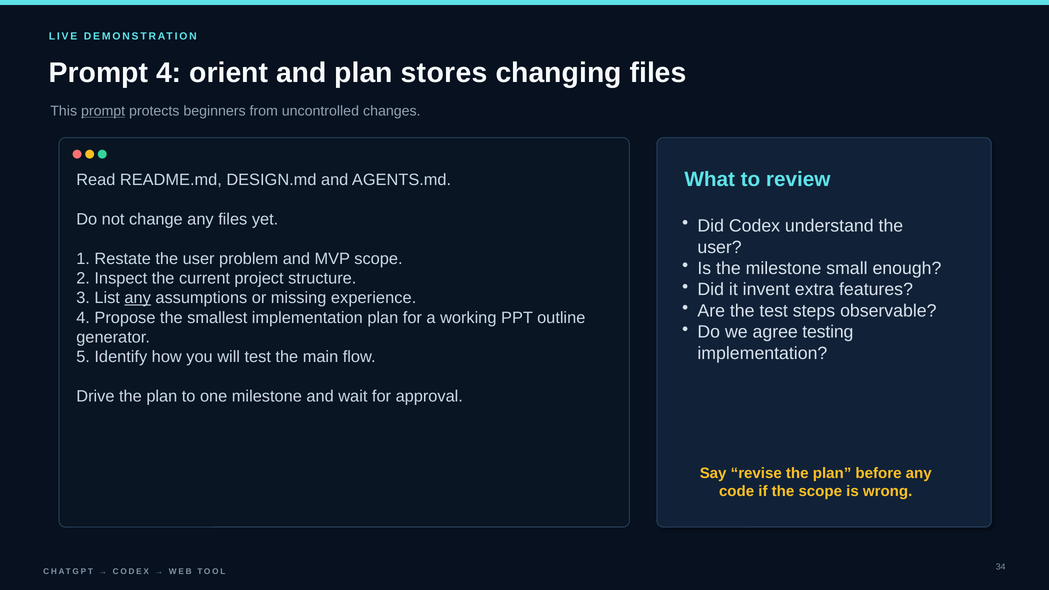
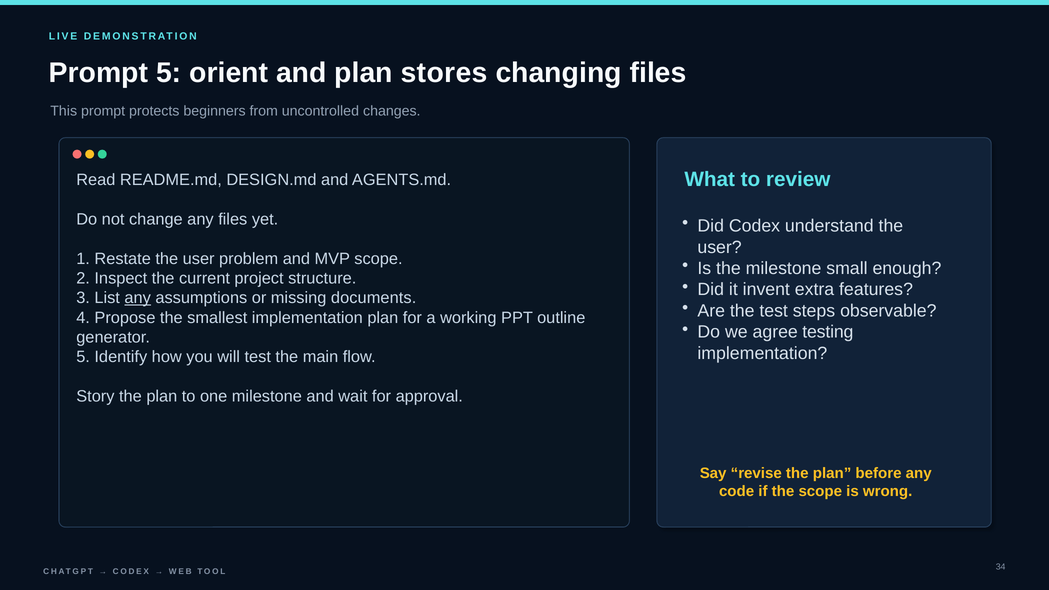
Prompt 4: 4 -> 5
prompt at (103, 111) underline: present -> none
experience: experience -> documents
Drive: Drive -> Story
